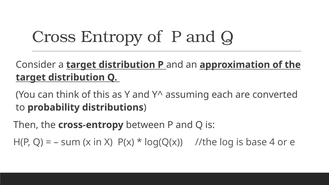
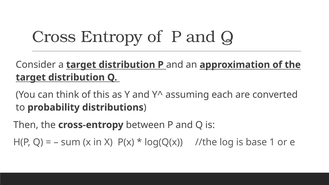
4: 4 -> 1
